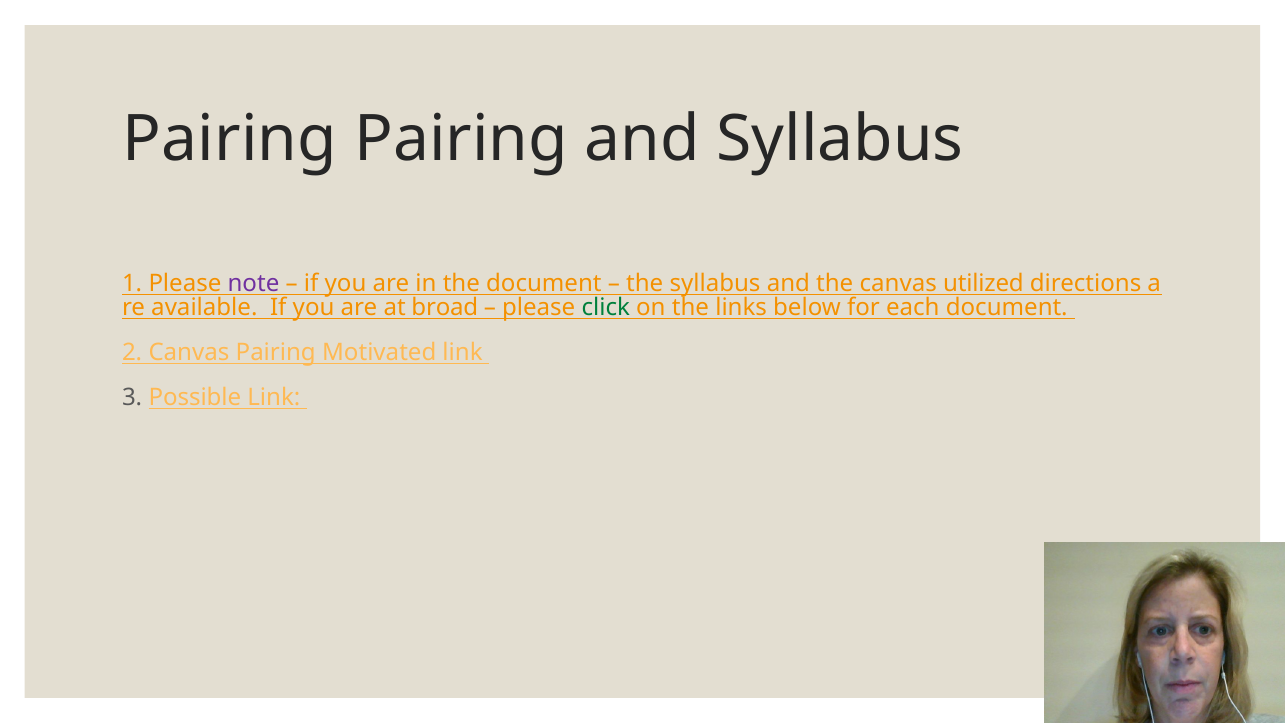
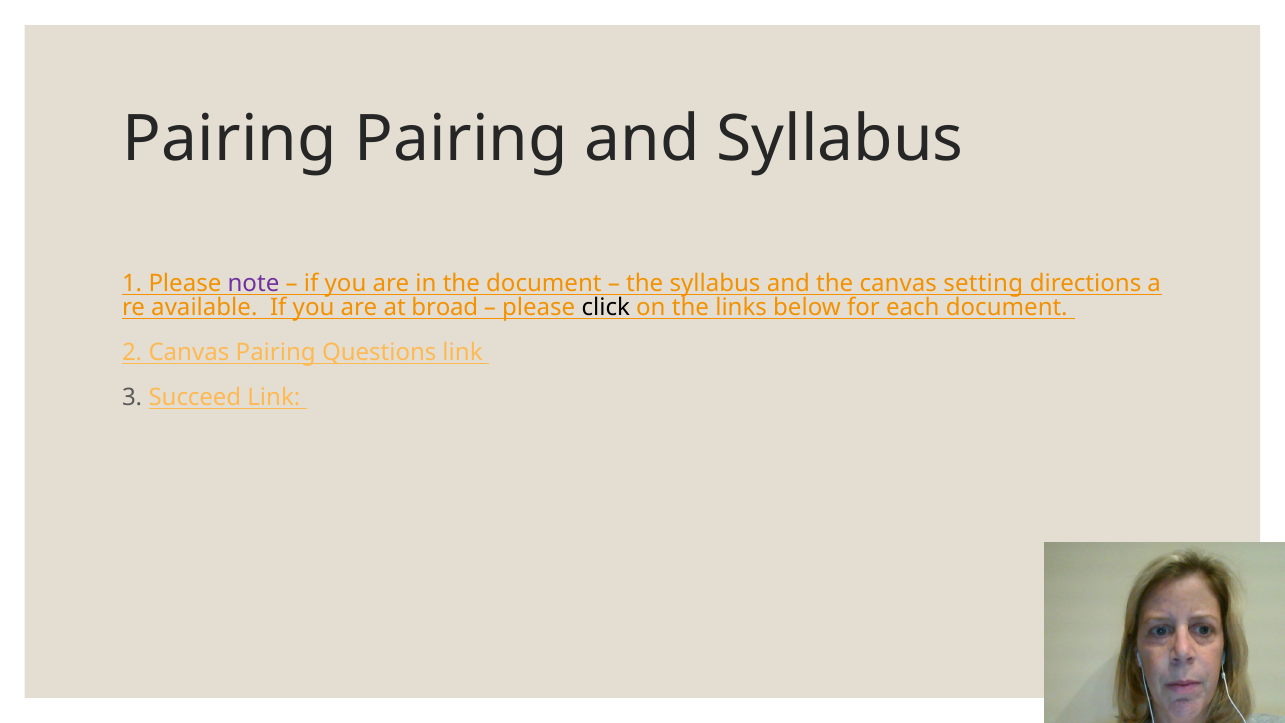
utilized: utilized -> setting
click colour: green -> black
Motivated: Motivated -> Questions
Possible: Possible -> Succeed
